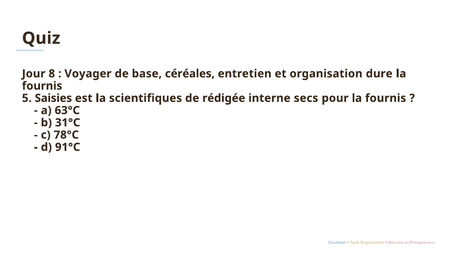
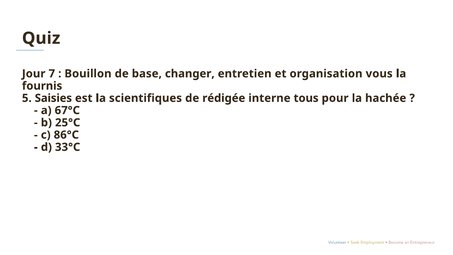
8: 8 -> 7
Voyager: Voyager -> Bouillon
céréales: céréales -> changer
dure: dure -> vous
secs: secs -> tous
pour la fournis: fournis -> hachée
63°C: 63°C -> 67°C
31°C: 31°C -> 25°C
78°C: 78°C -> 86°C
91°C: 91°C -> 33°C
